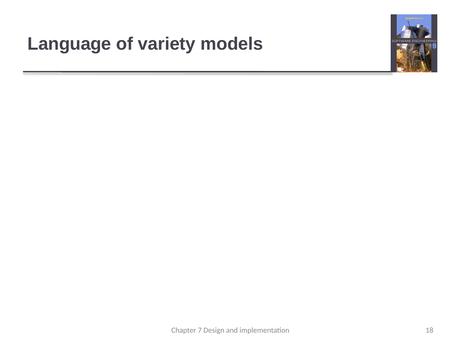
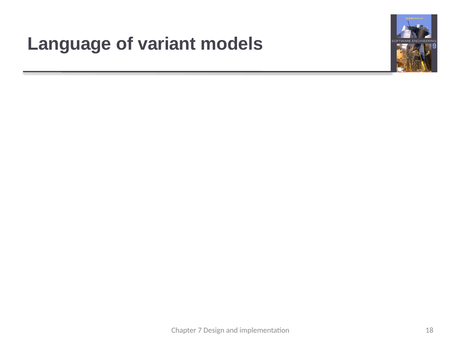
variety: variety -> variant
